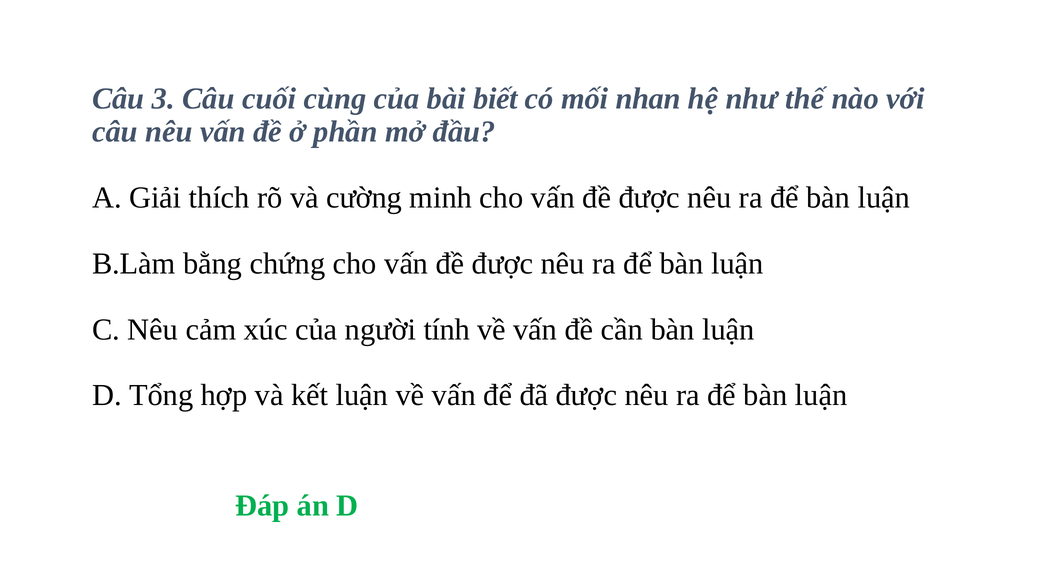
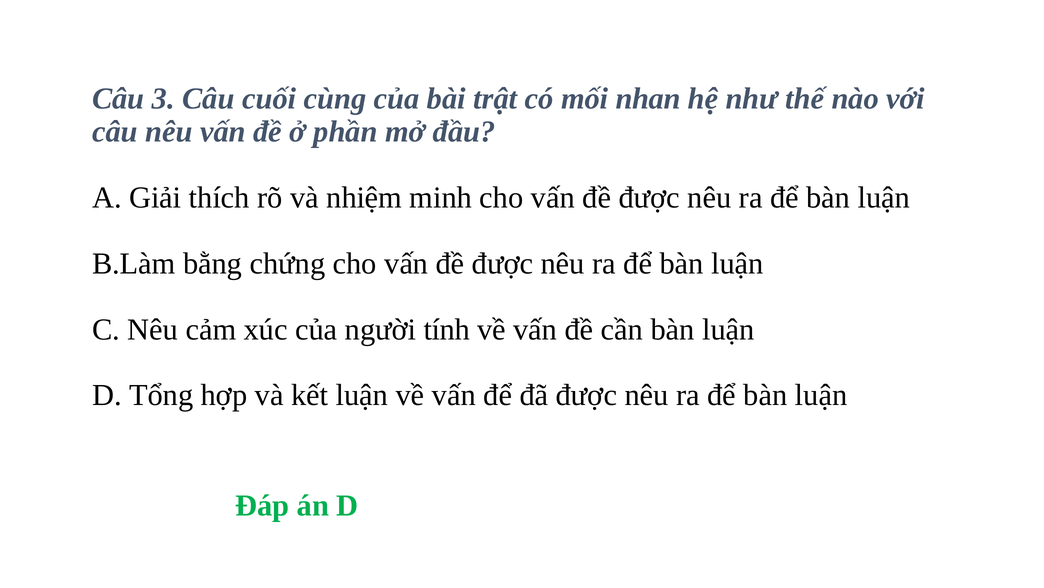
biết: biết -> trật
cường: cường -> nhiệm
